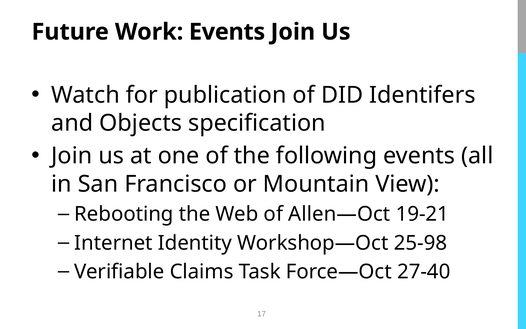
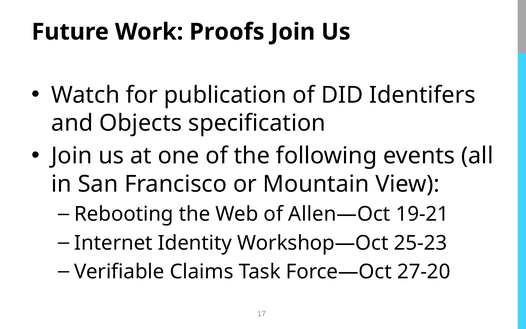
Work Events: Events -> Proofs
25-98: 25-98 -> 25-23
27-40: 27-40 -> 27-20
